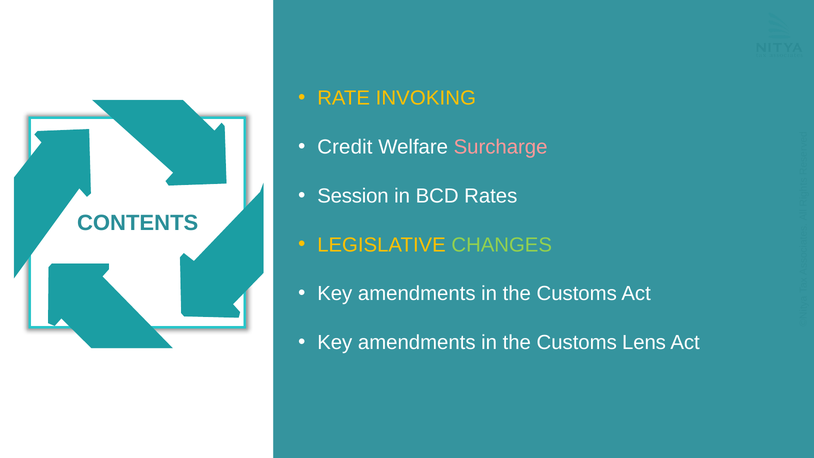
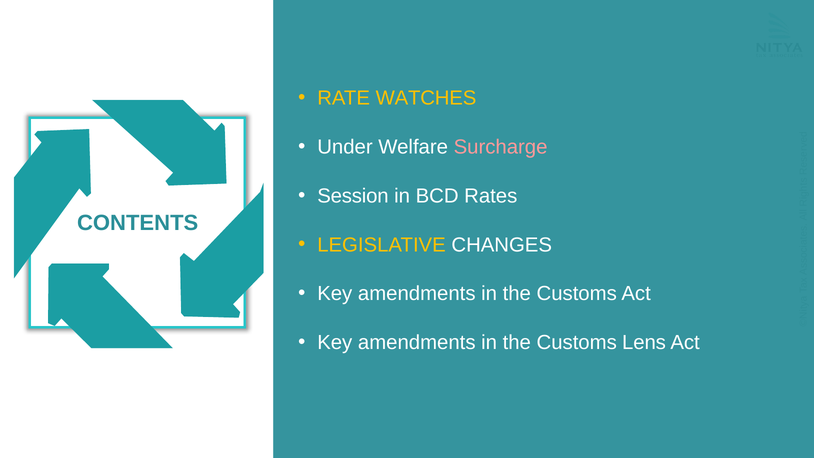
INVOKING: INVOKING -> WATCHES
Credit: Credit -> Under
CHANGES colour: light green -> white
